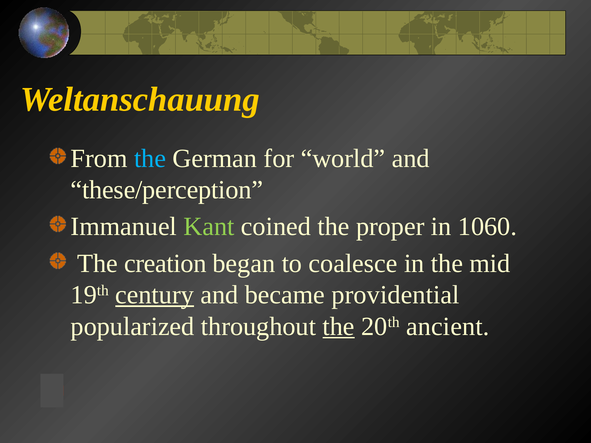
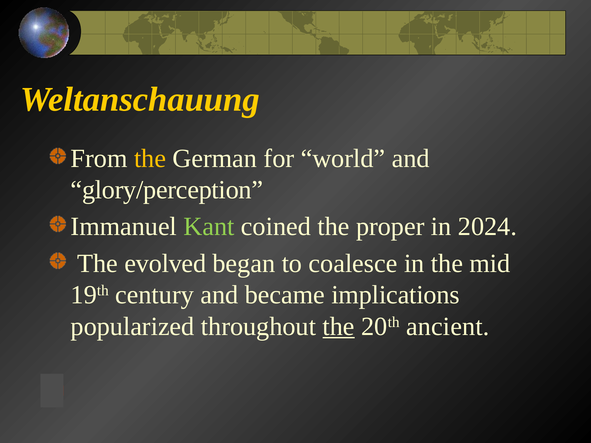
the at (150, 158) colour: light blue -> yellow
these/perception: these/perception -> glory/perception
1060: 1060 -> 2024
creation: creation -> evolved
century underline: present -> none
providential: providential -> implications
